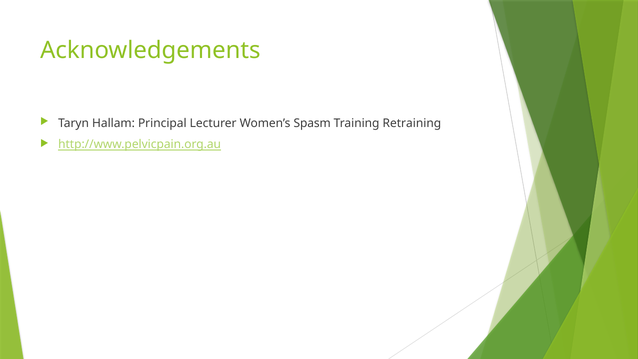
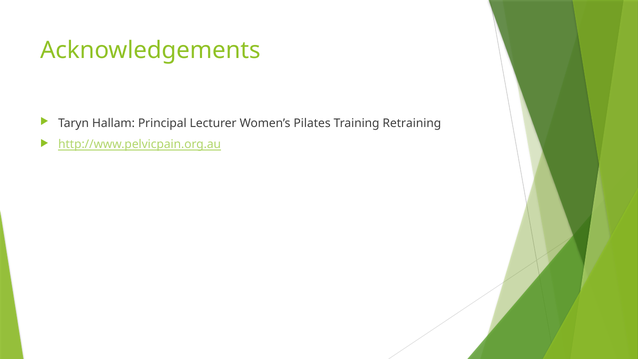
Spasm: Spasm -> Pilates
